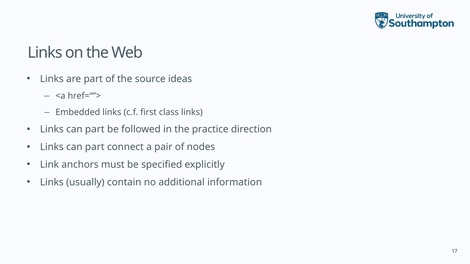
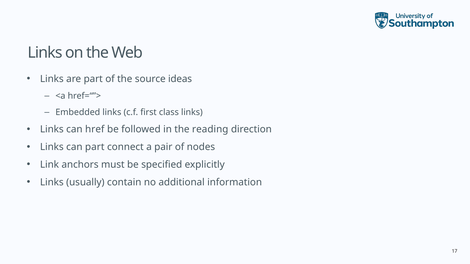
part at (95, 130): part -> href
practice: practice -> reading
